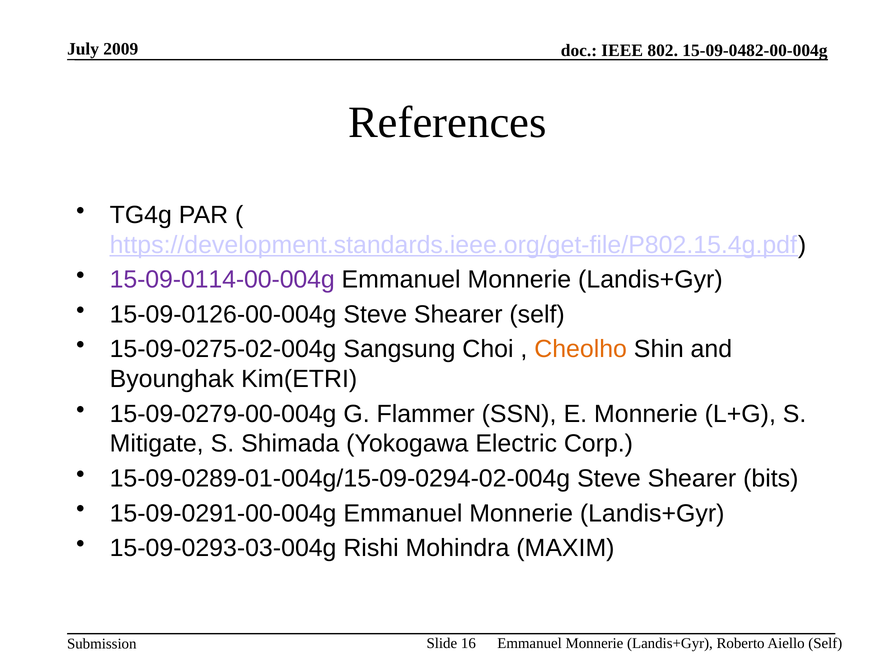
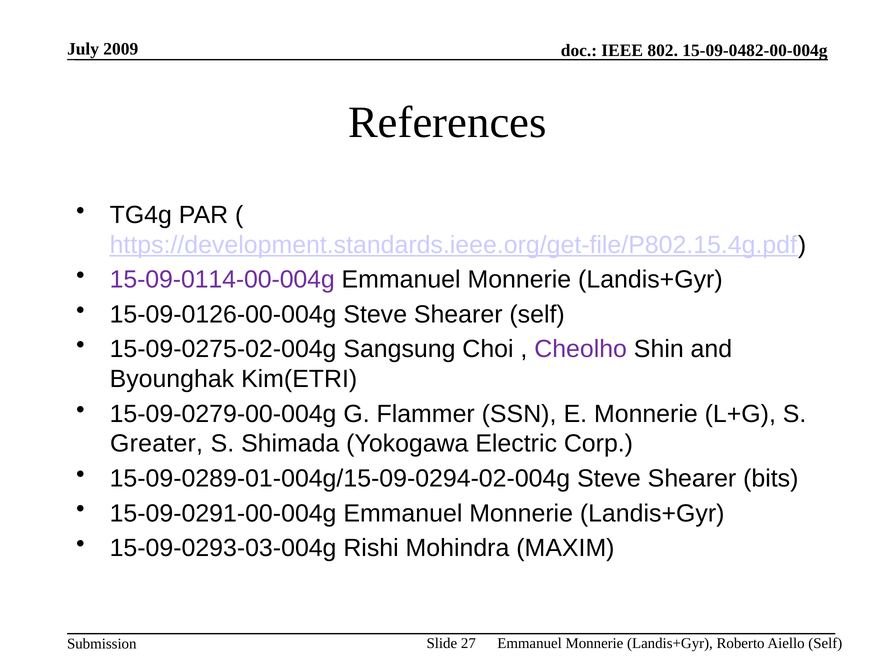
Cheolho colour: orange -> purple
Mitigate: Mitigate -> Greater
16: 16 -> 27
